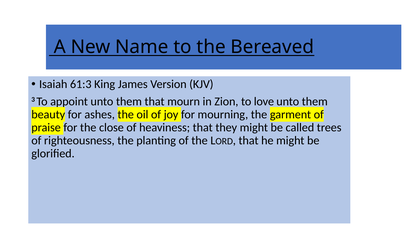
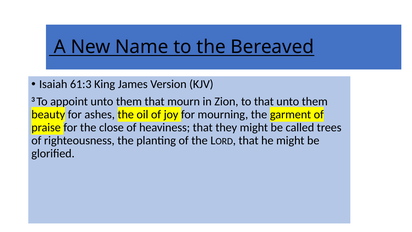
to love: love -> that
